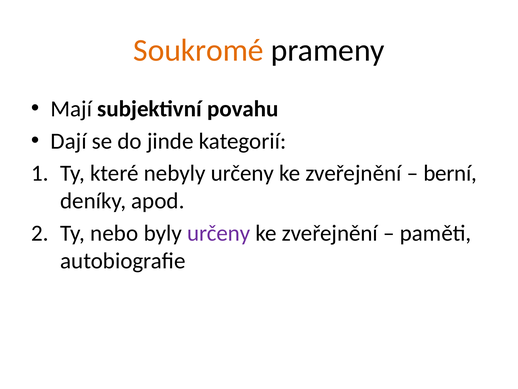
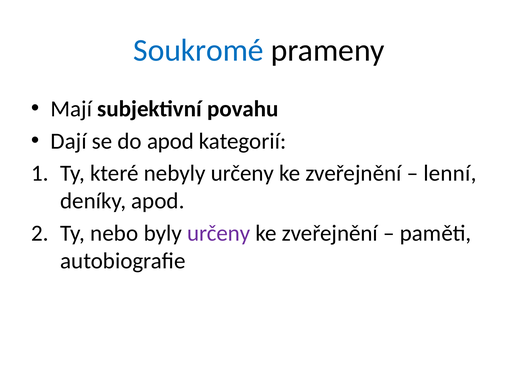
Soukromé colour: orange -> blue
do jinde: jinde -> apod
berní: berní -> lenní
